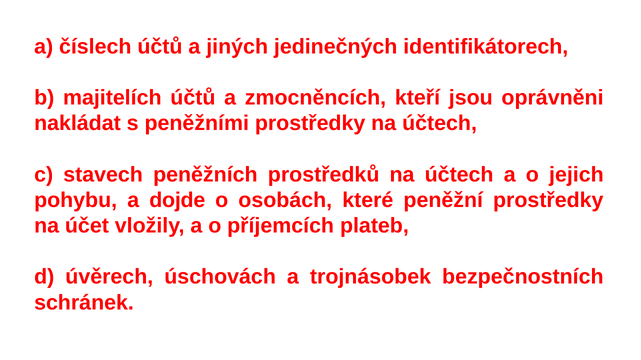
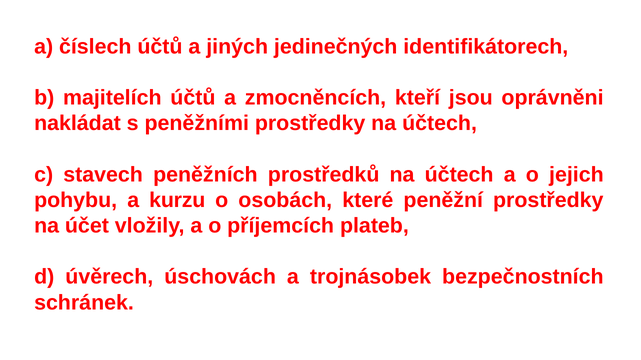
dojde: dojde -> kurzu
